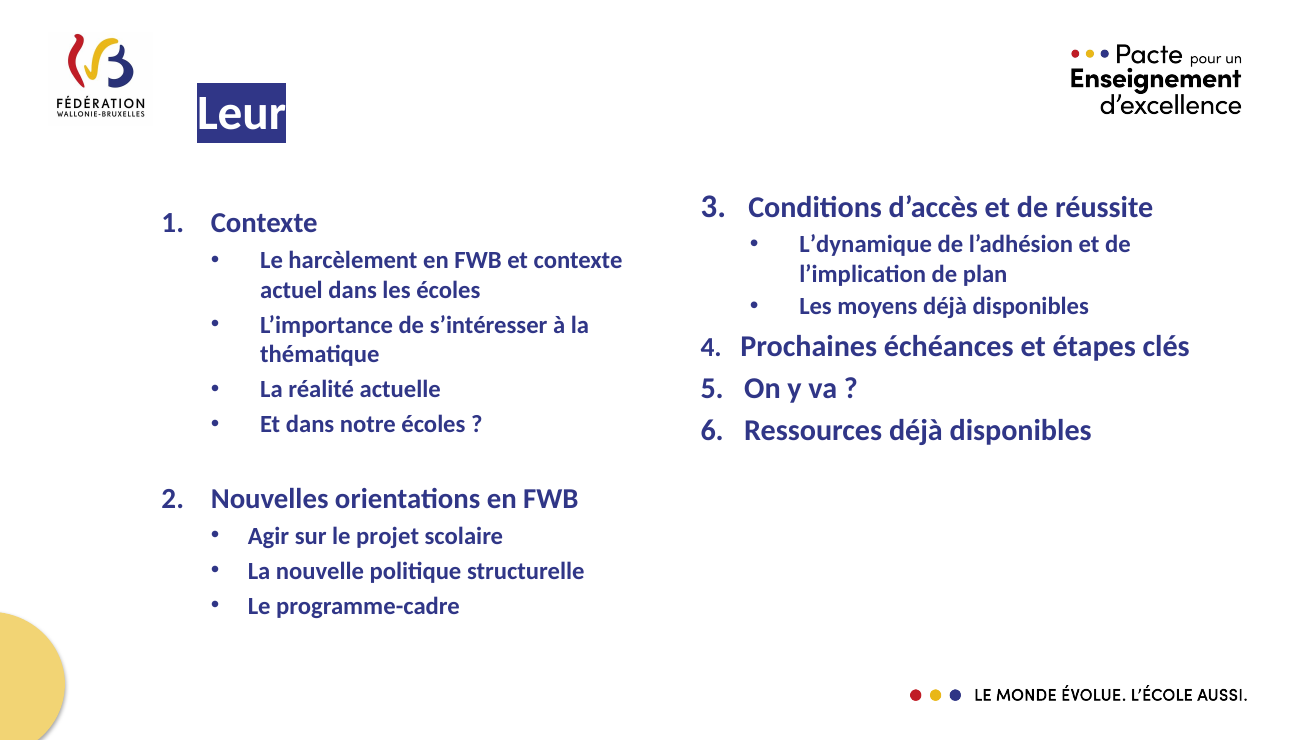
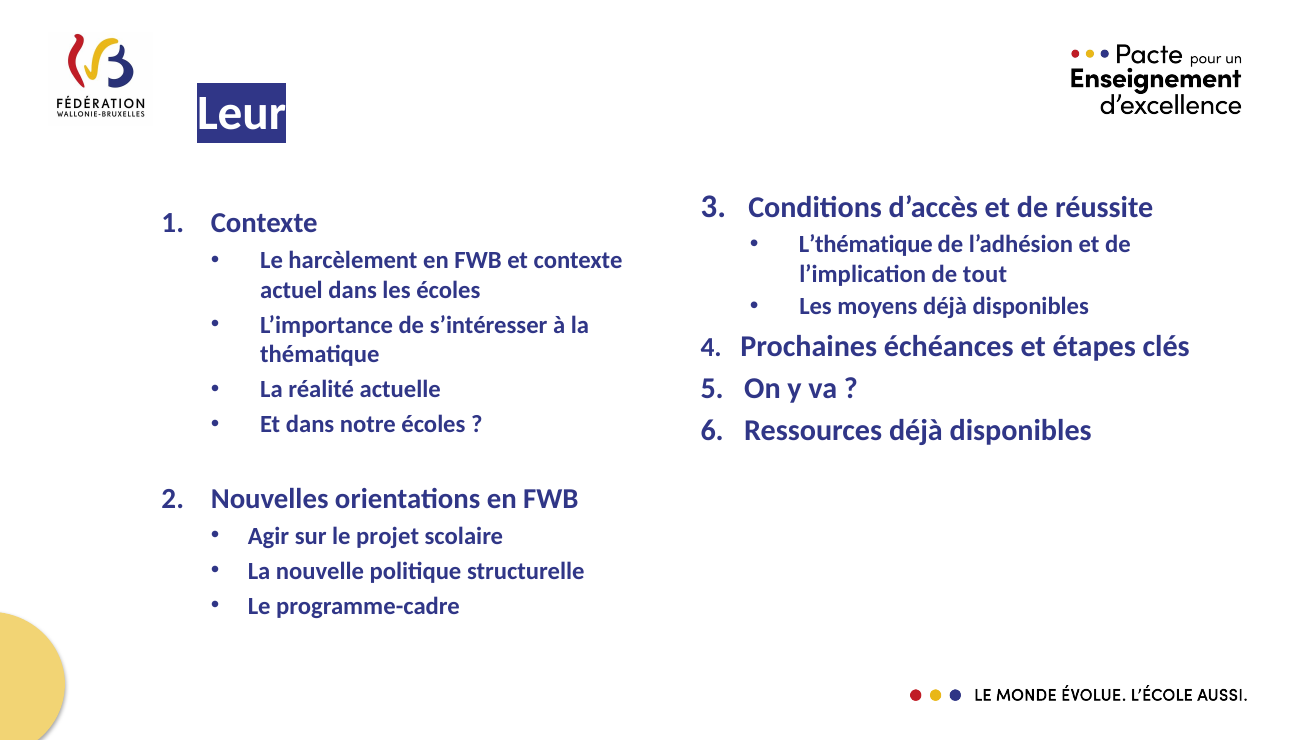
L’dynamique: L’dynamique -> L’thématique
plan: plan -> tout
